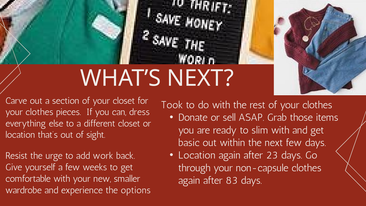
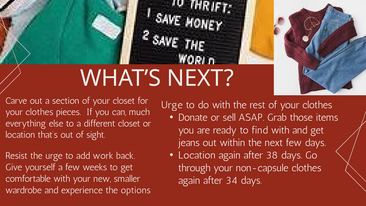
Took at (172, 105): Took -> Urge
dress: dress -> much
slim: slim -> find
basic: basic -> jeans
23: 23 -> 38
83: 83 -> 34
